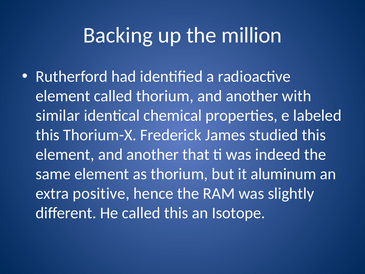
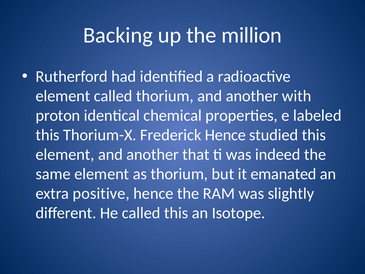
similar: similar -> proton
Frederick James: James -> Hence
aluminum: aluminum -> emanated
